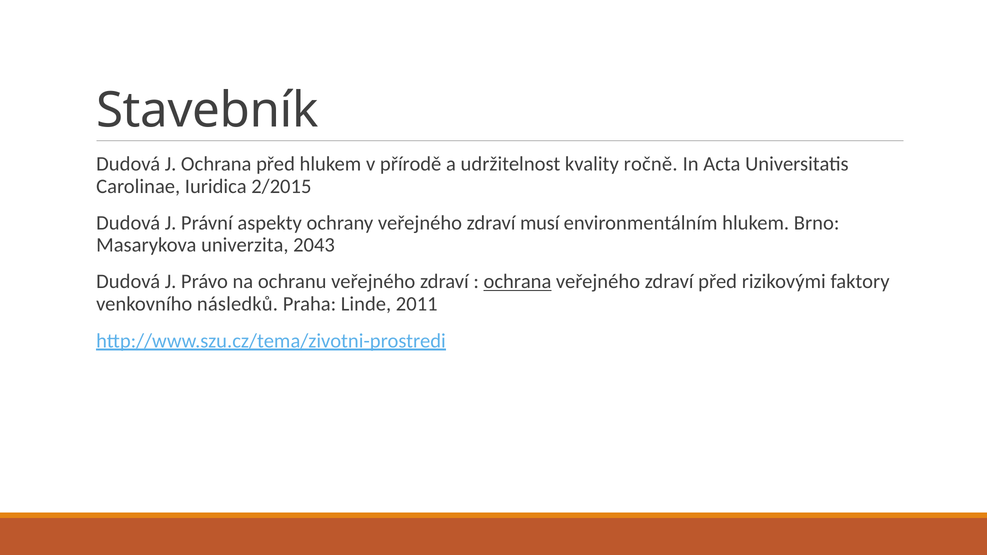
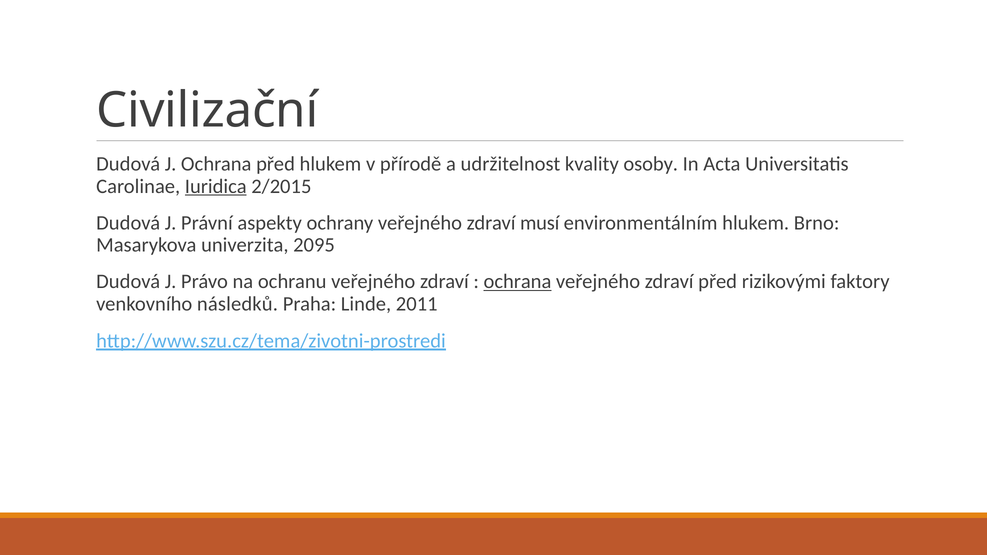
Stavebník: Stavebník -> Civilizační
ročně: ročně -> osoby
Iuridica underline: none -> present
2043: 2043 -> 2095
